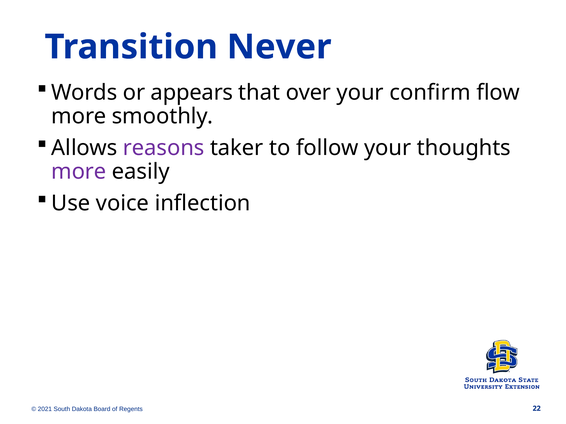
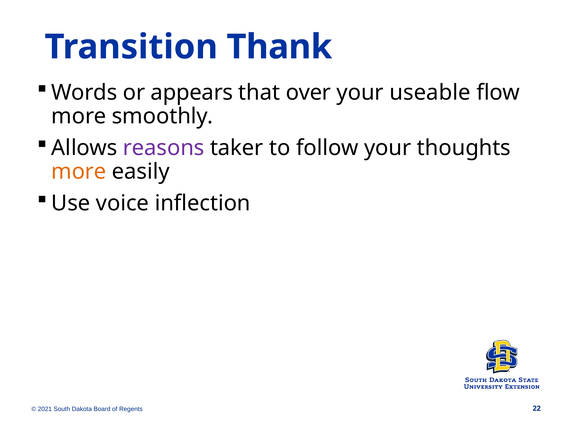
Never: Never -> Thank
confirm: confirm -> useable
more at (79, 172) colour: purple -> orange
